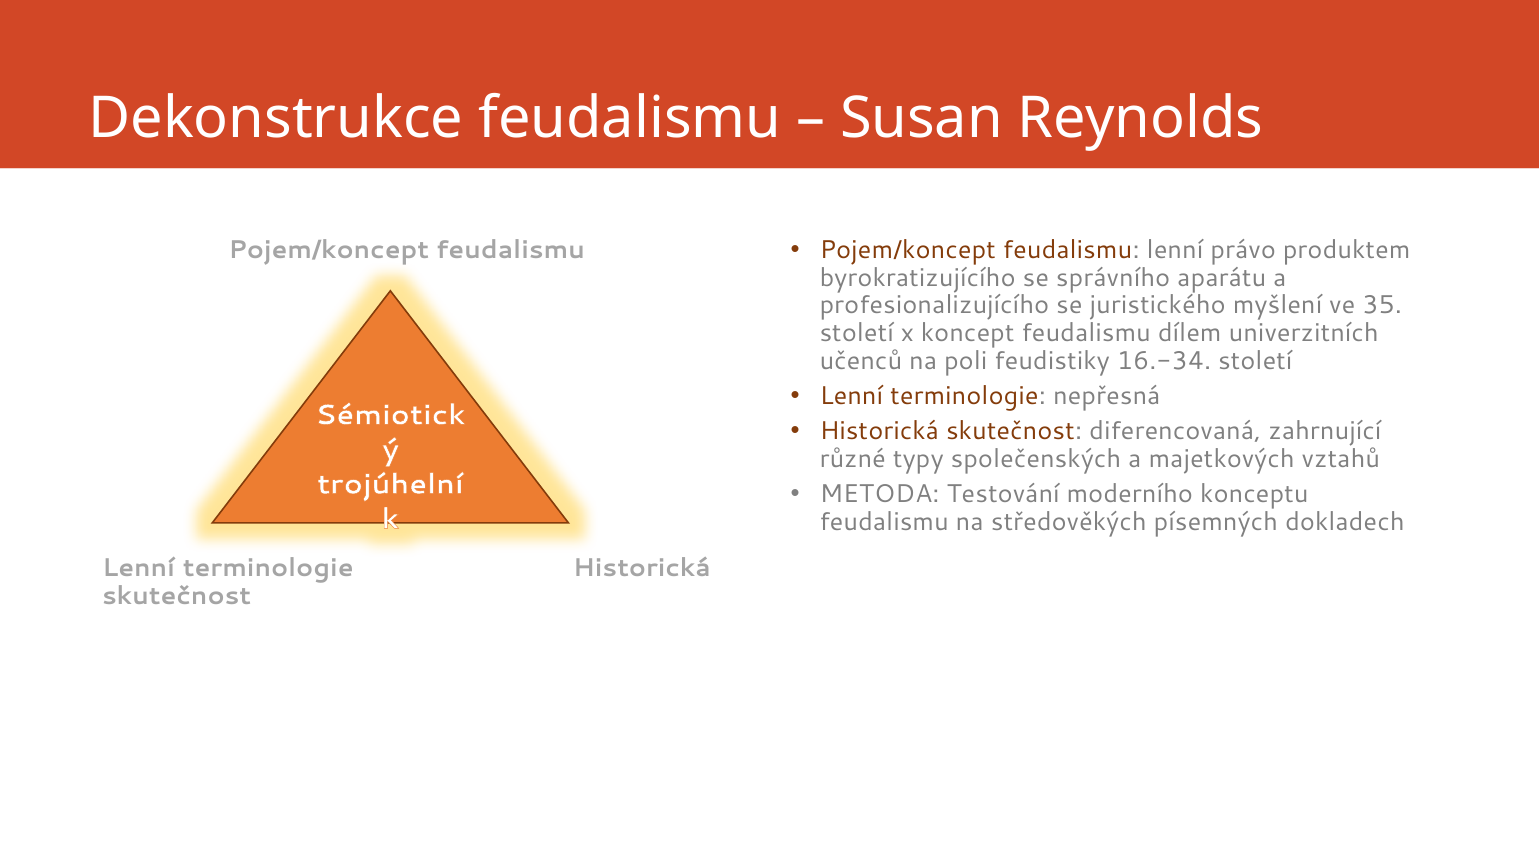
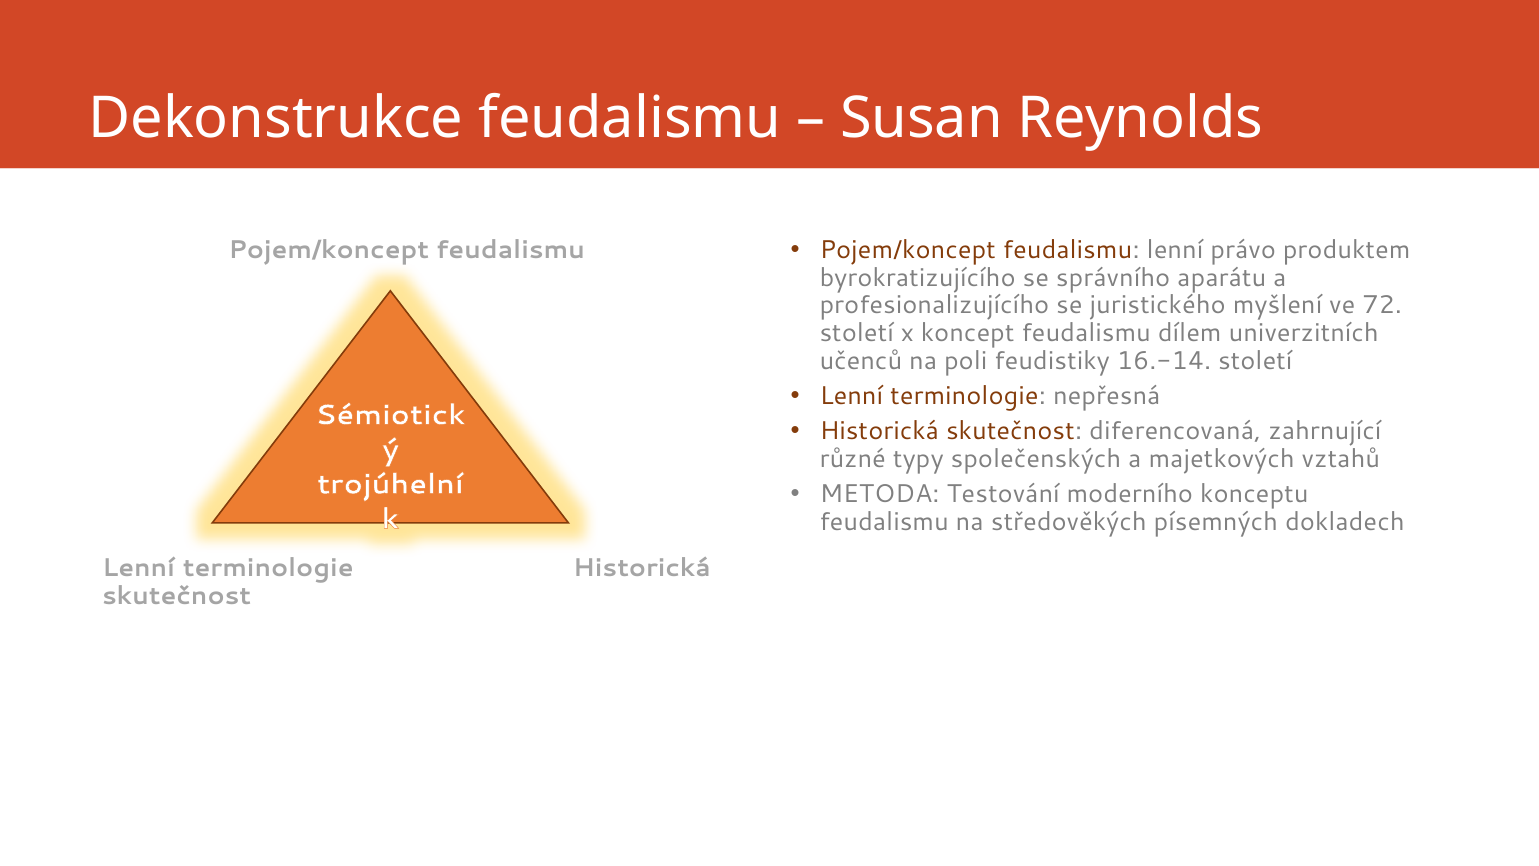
35: 35 -> 72
16.-34: 16.-34 -> 16.-14
